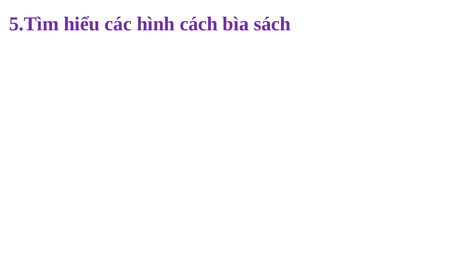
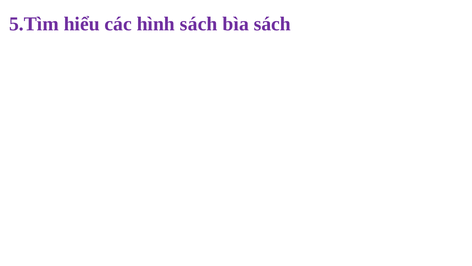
hình cách: cách -> sách
